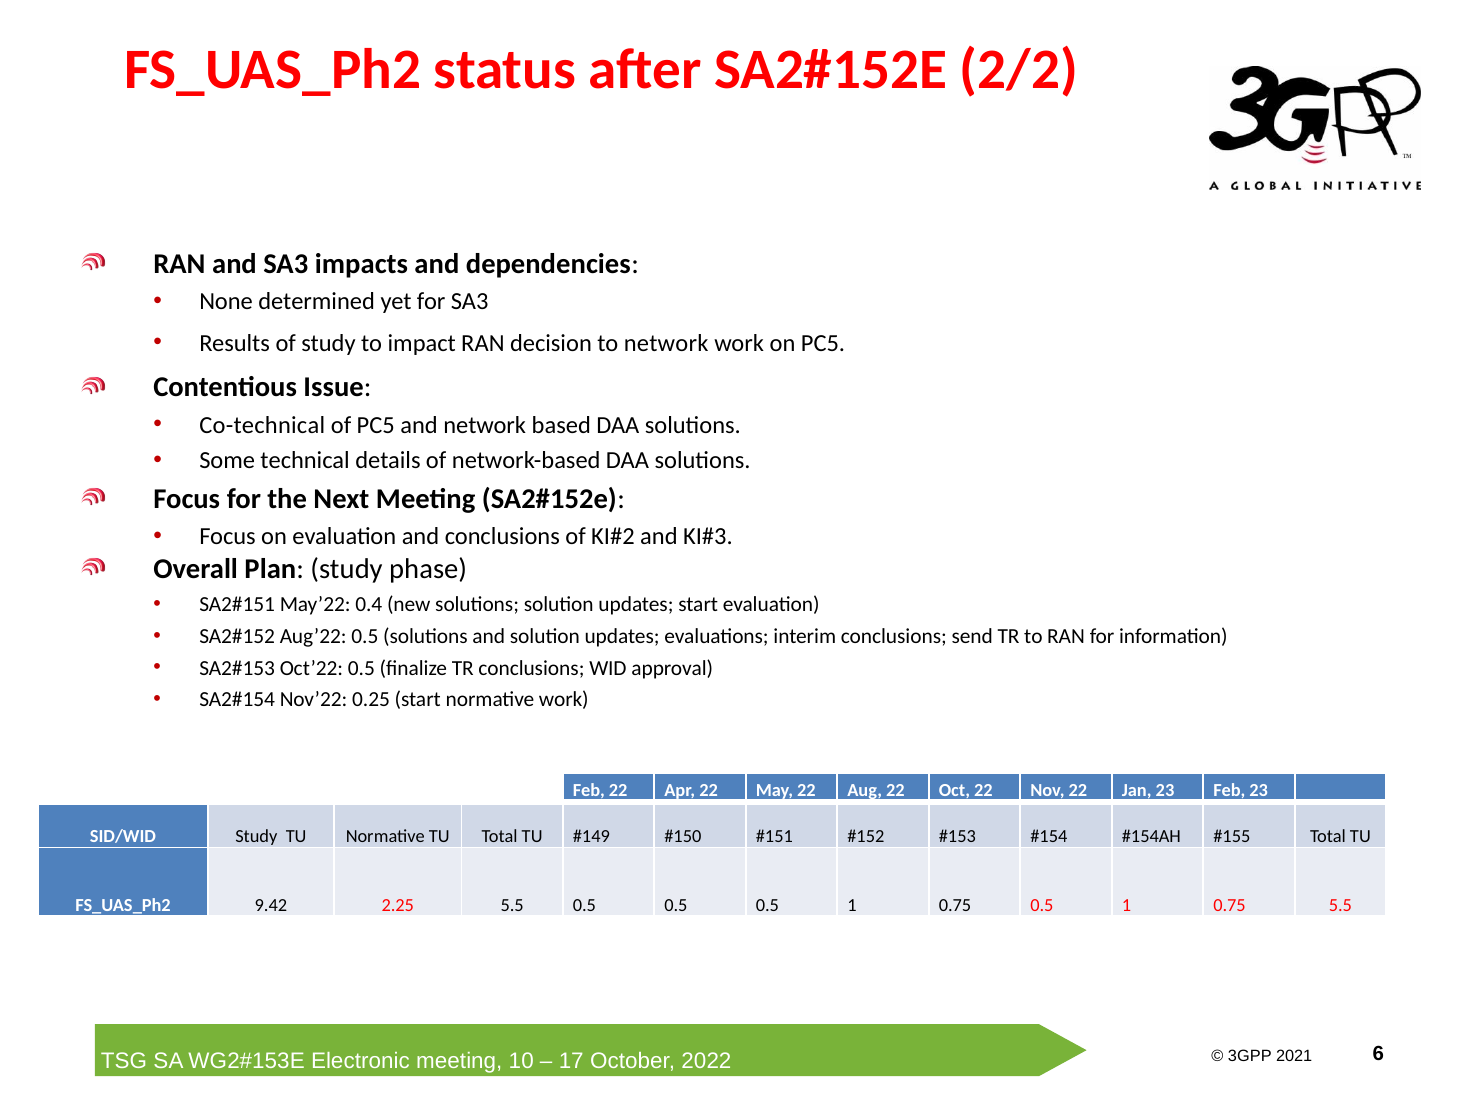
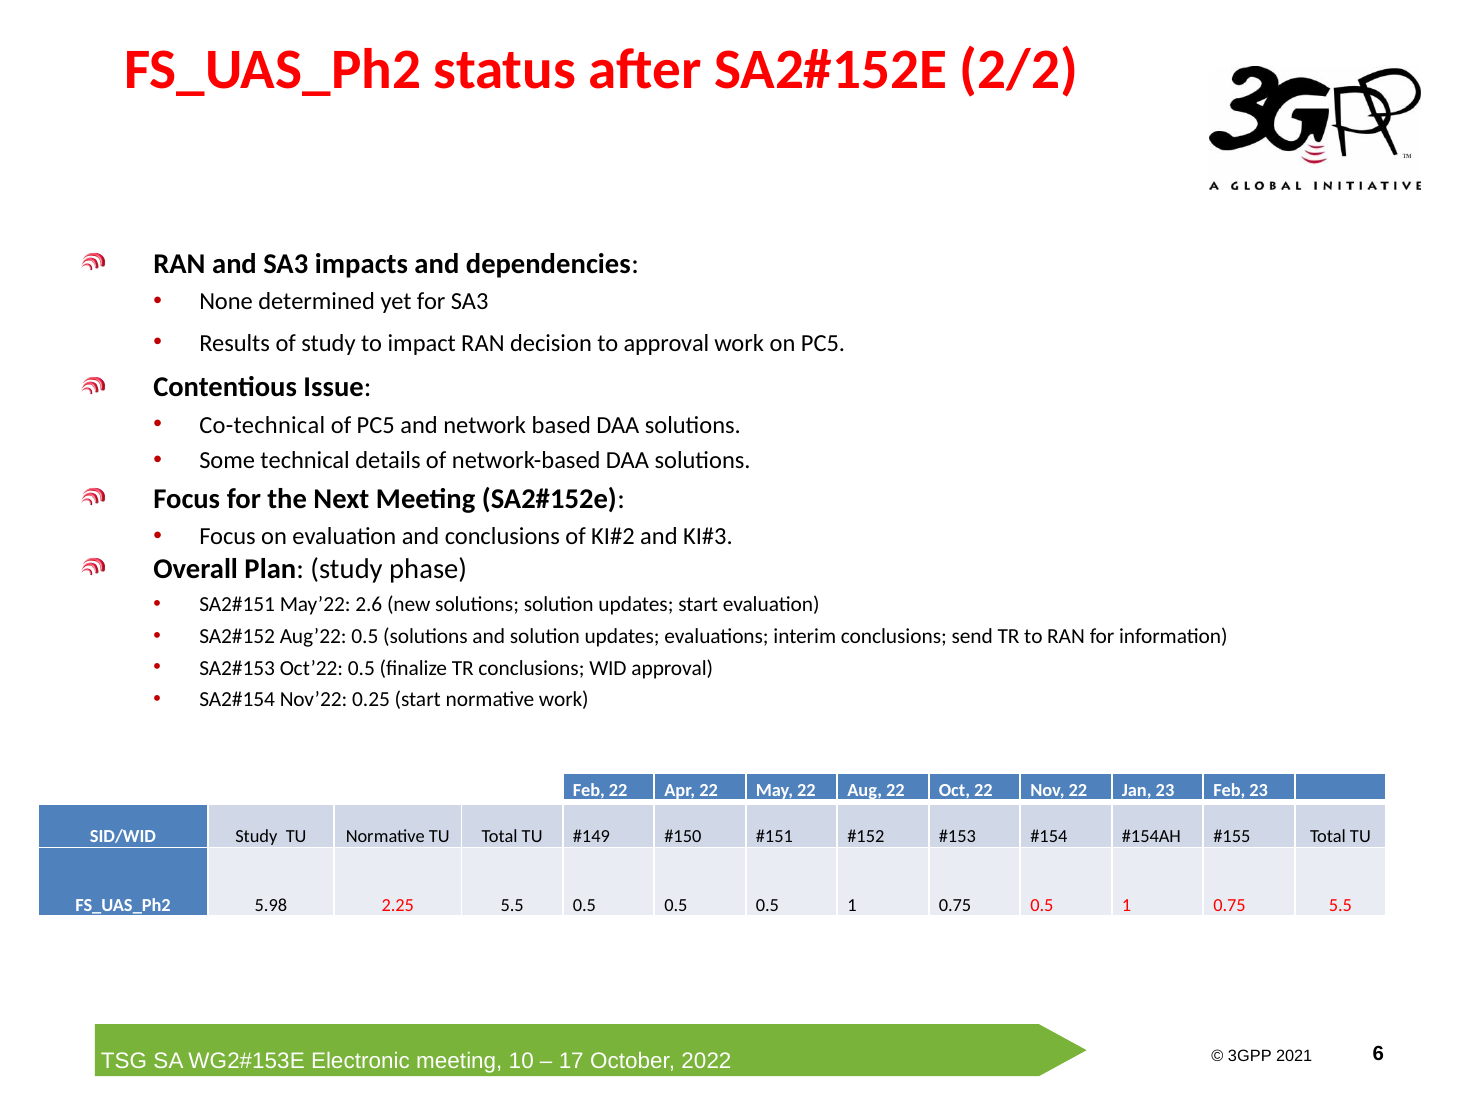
to network: network -> approval
0.4: 0.4 -> 2.6
9.42: 9.42 -> 5.98
